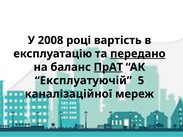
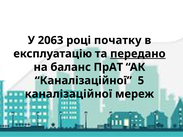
2008: 2008 -> 2063
вартість: вартість -> початку
ПрАТ underline: present -> none
Експлуатуючій at (83, 81): Експлуатуючій -> Каналізаційної
